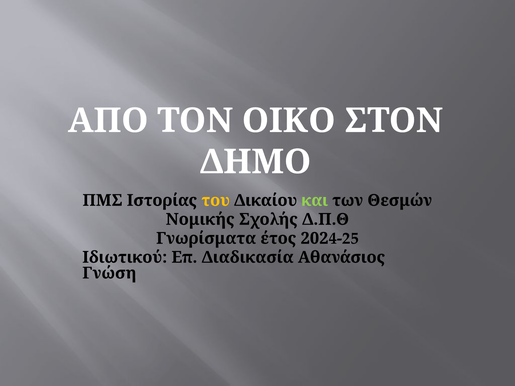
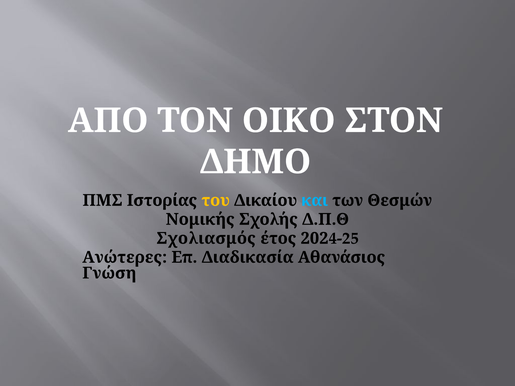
και colour: light green -> light blue
Γνωρίσματα: Γνωρίσματα -> Σχολιασμός
Ιδιωτικού: Ιδιωτικού -> Ανώτερες
